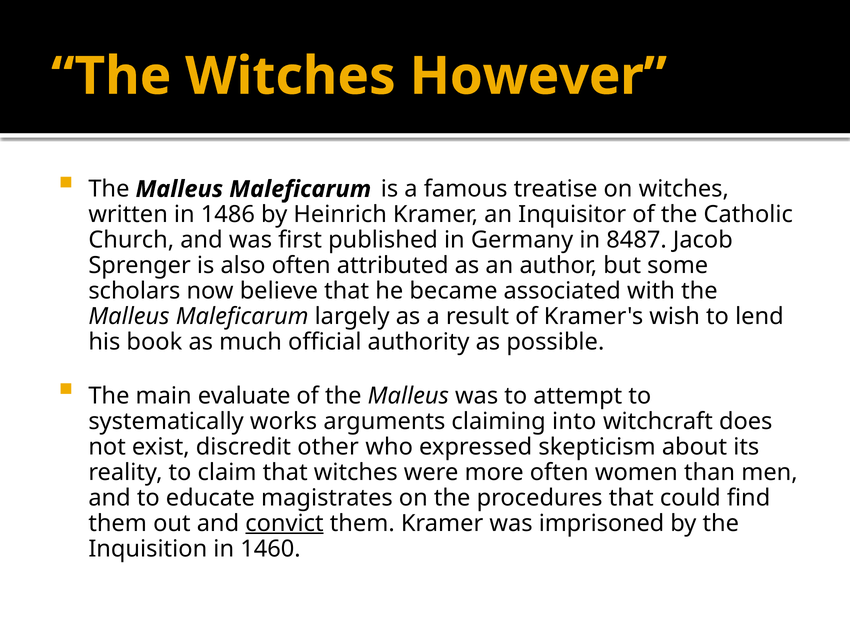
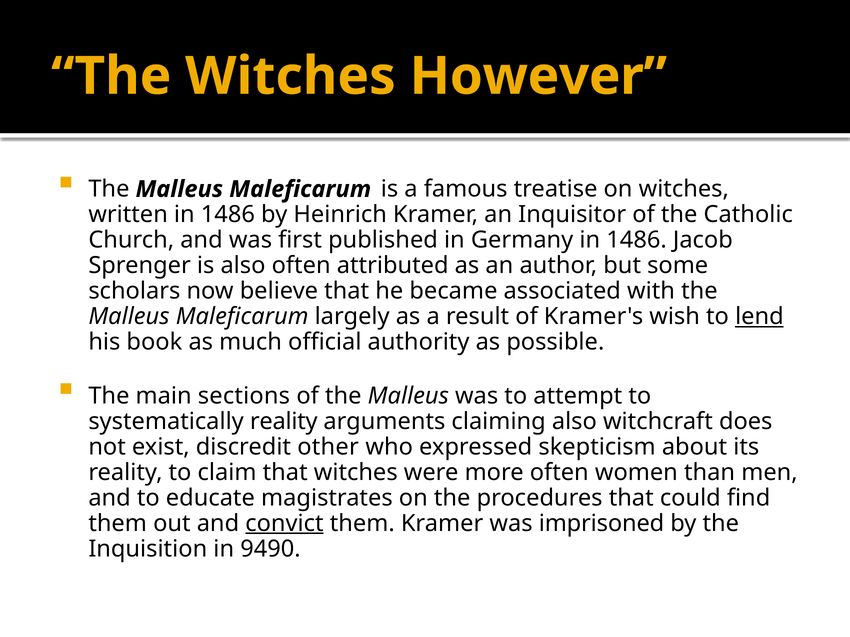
Germany in 8487: 8487 -> 1486
lend underline: none -> present
evaluate: evaluate -> sections
systematically works: works -> reality
claiming into: into -> also
1460: 1460 -> 9490
